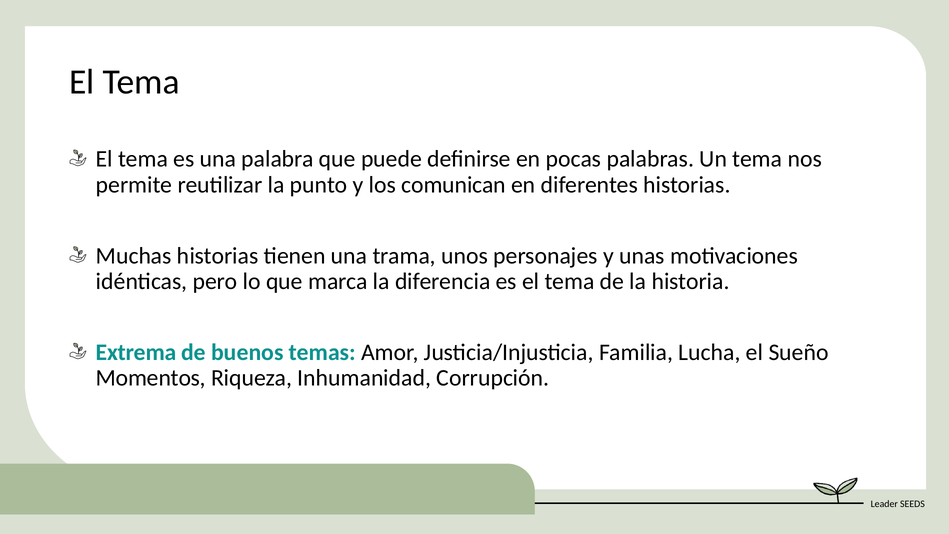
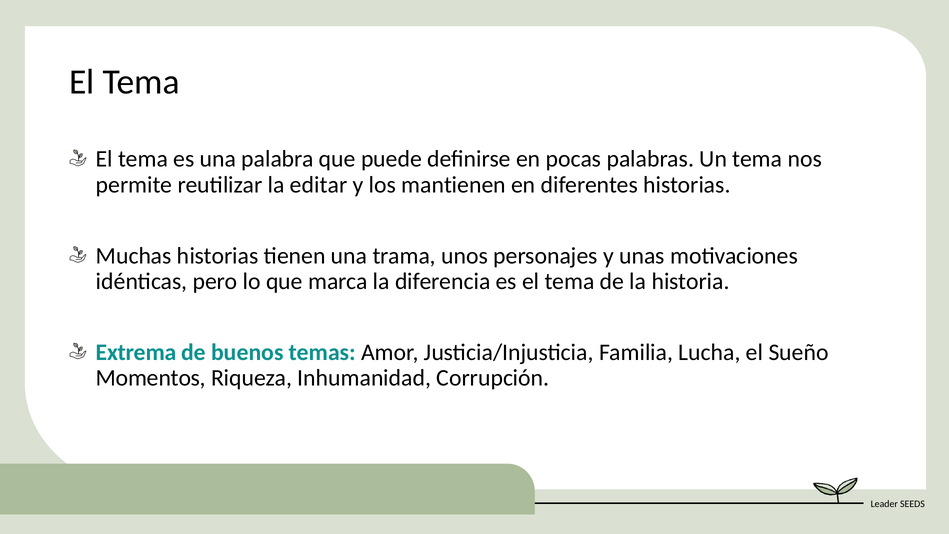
punto: punto -> editar
comunican: comunican -> mantienen
